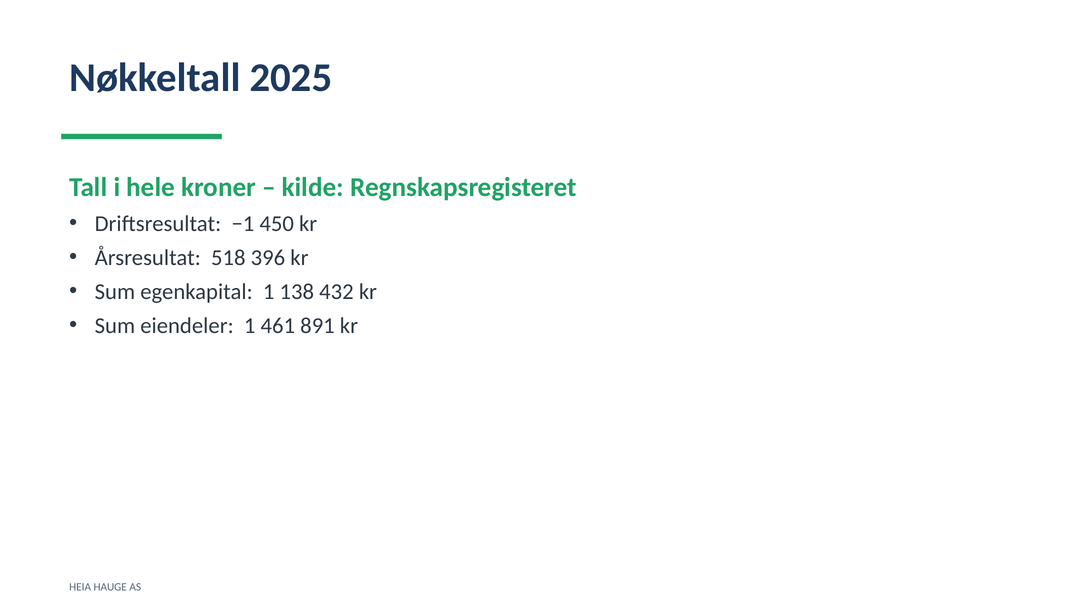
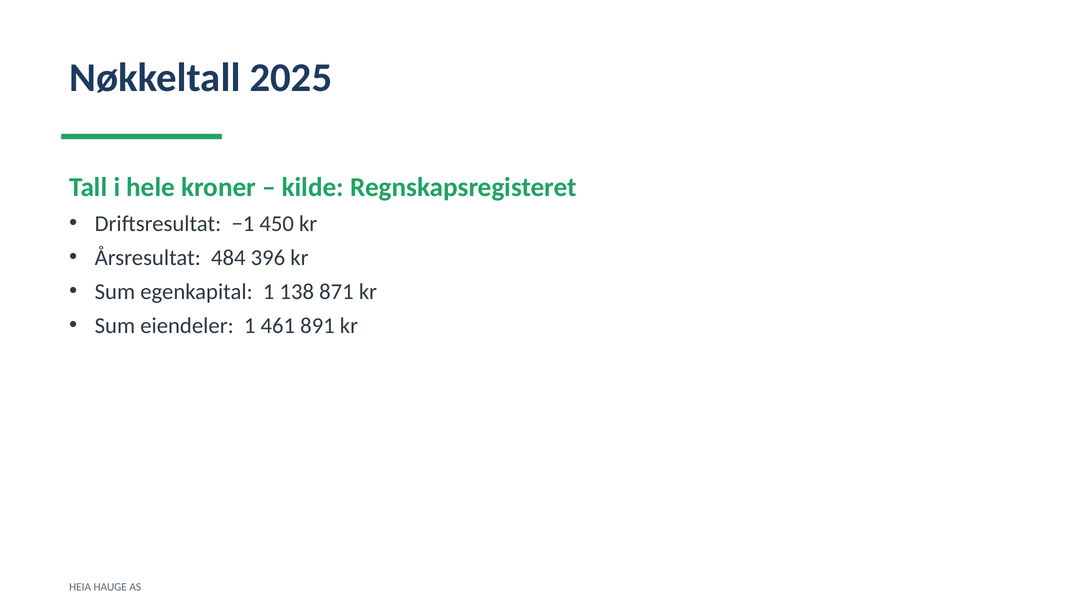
518: 518 -> 484
432: 432 -> 871
